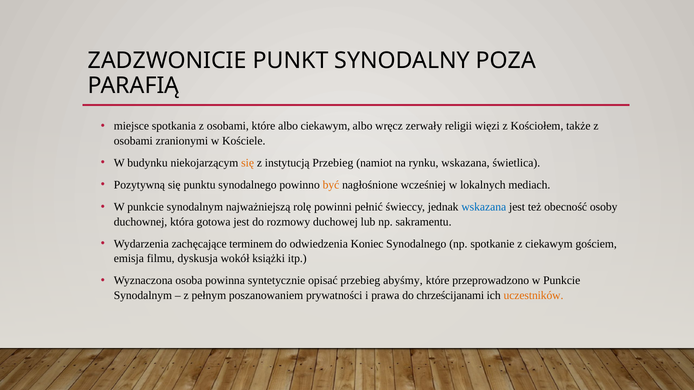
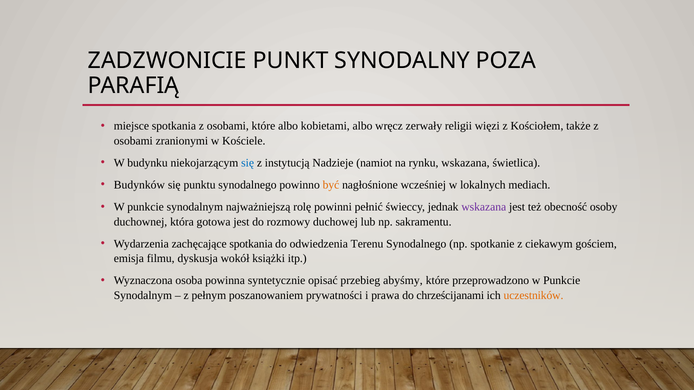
albo ciekawym: ciekawym -> kobietami
się at (248, 163) colour: orange -> blue
instytucją Przebieg: Przebieg -> Nadzieje
Pozytywną: Pozytywną -> Budynków
wskazana at (484, 207) colour: blue -> purple
zachęcające terminem: terminem -> spotkania
Koniec: Koniec -> Terenu
